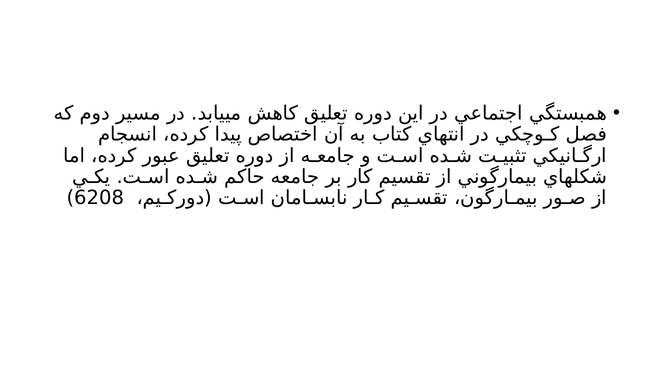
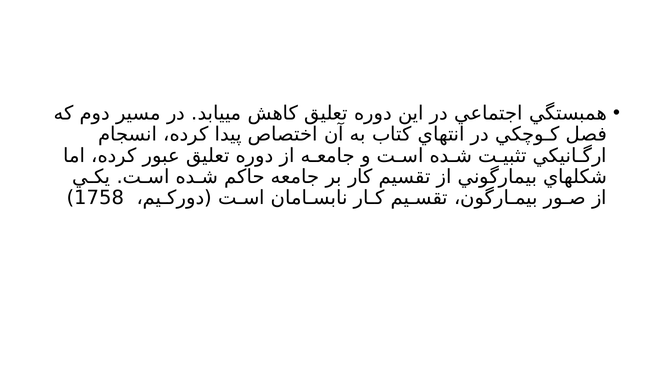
6208: 6208 -> 1758
